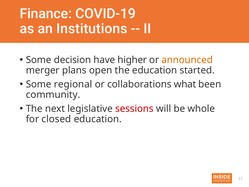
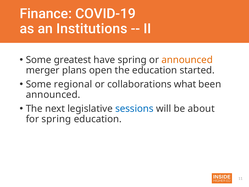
decision: decision -> greatest
have higher: higher -> spring
community at (53, 95): community -> announced
sessions colour: red -> blue
whole: whole -> about
for closed: closed -> spring
